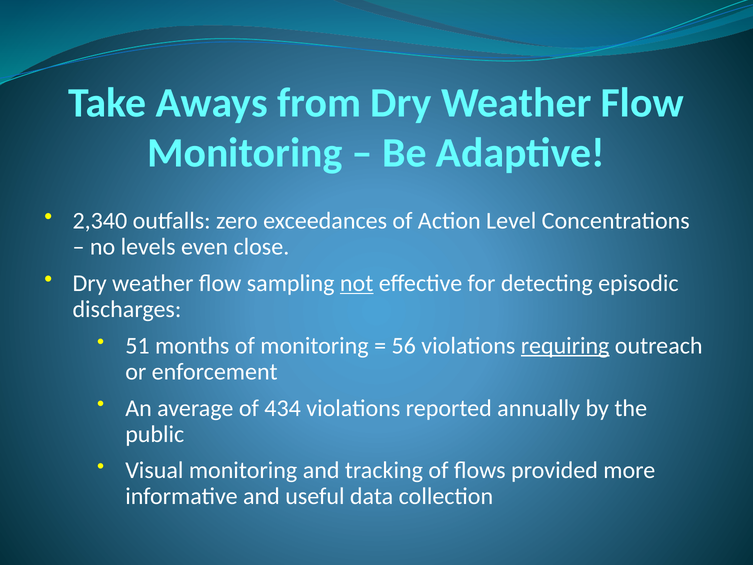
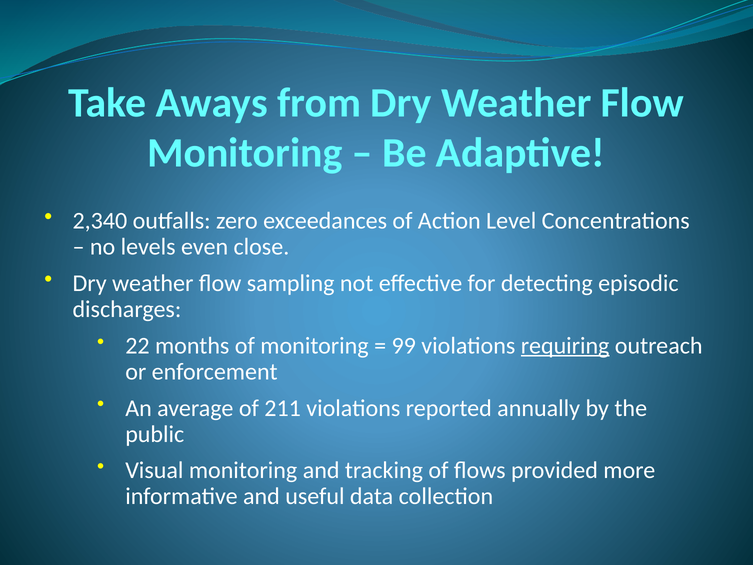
not underline: present -> none
51: 51 -> 22
56: 56 -> 99
434: 434 -> 211
